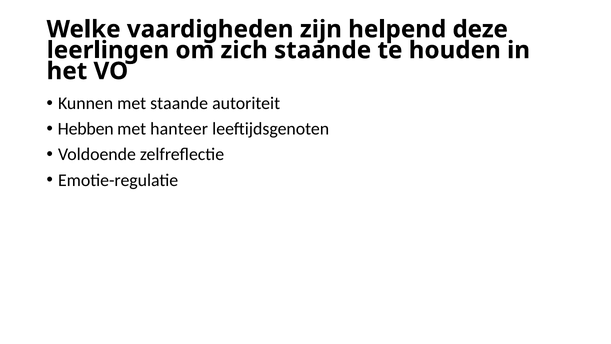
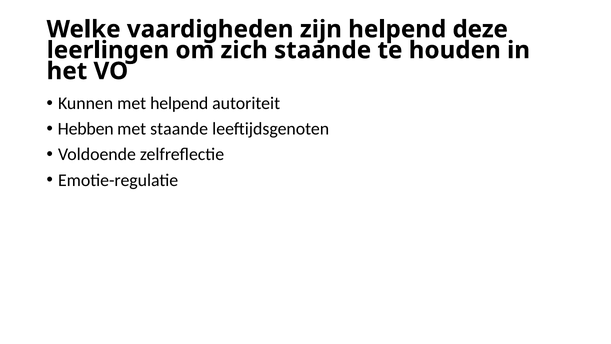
met staande: staande -> helpend
met hanteer: hanteer -> staande
